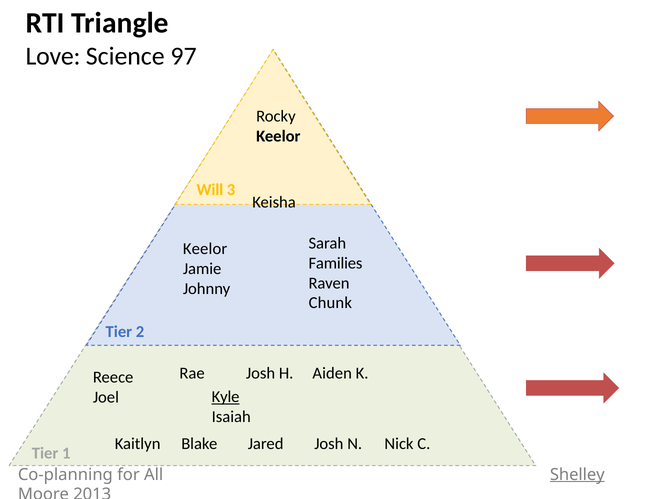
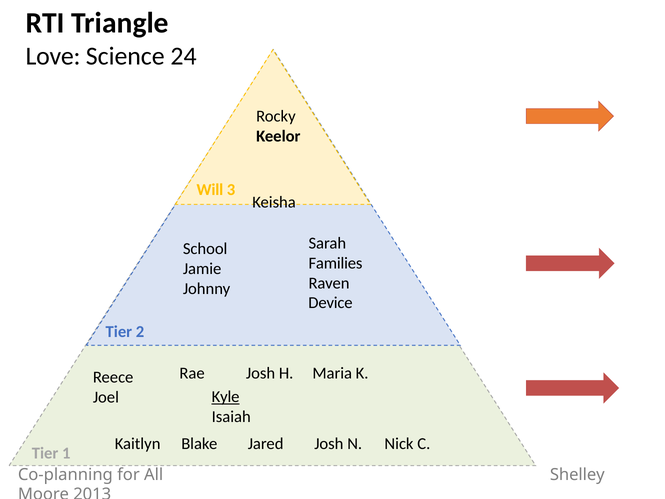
97: 97 -> 24
Keelor at (205, 249): Keelor -> School
Chunk: Chunk -> Device
Aiden: Aiden -> Maria
Shelley underline: present -> none
